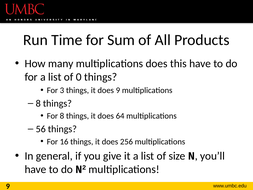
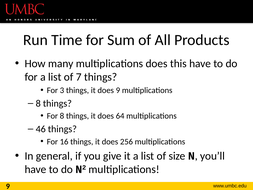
0: 0 -> 7
56: 56 -> 46
